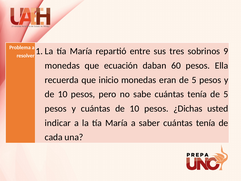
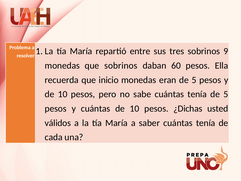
que ecuación: ecuación -> sobrinos
indicar: indicar -> válidos
